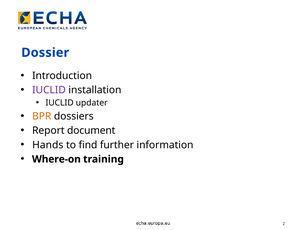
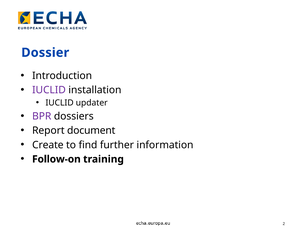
BPR colour: orange -> purple
Hands: Hands -> Create
Where-on: Where-on -> Follow-on
